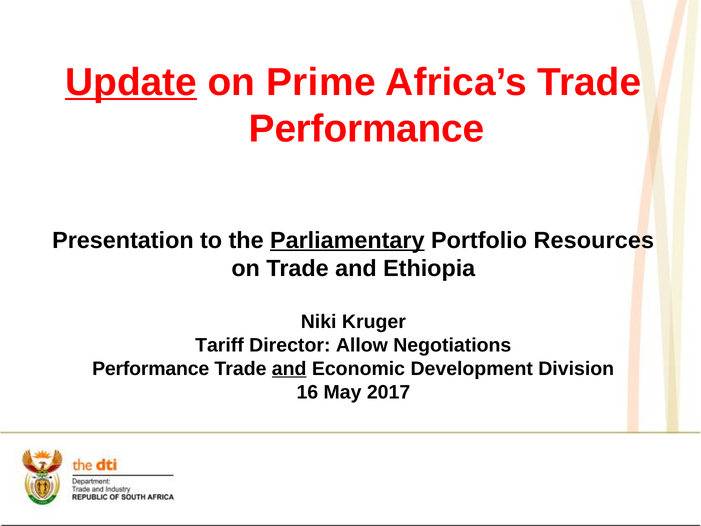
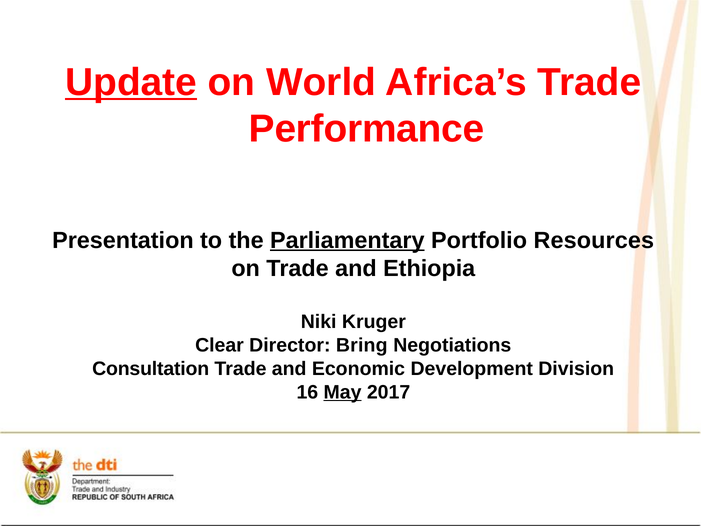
Prime: Prime -> World
Tariff: Tariff -> Clear
Allow: Allow -> Bring
Performance at (151, 369): Performance -> Consultation
and at (289, 369) underline: present -> none
May underline: none -> present
